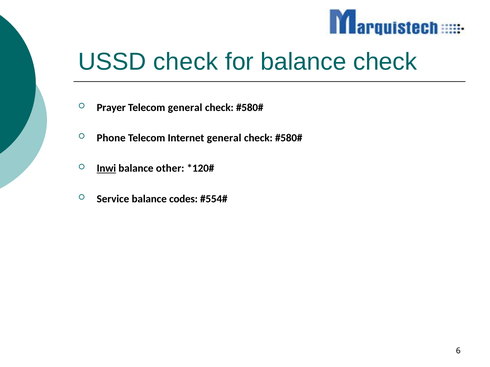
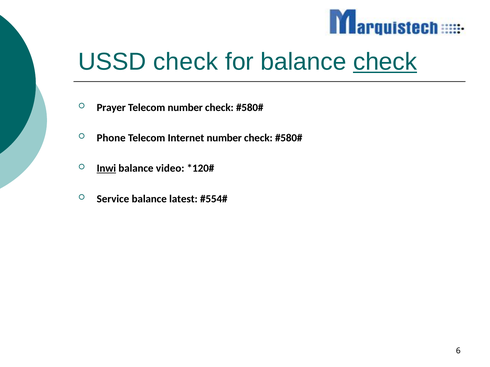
check at (385, 62) underline: none -> present
Telecom general: general -> number
Internet general: general -> number
other: other -> video
codes: codes -> latest
